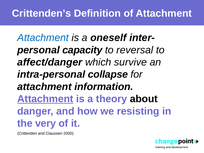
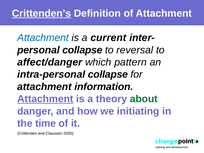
Crittenden’s underline: none -> present
oneself: oneself -> current
capacity at (82, 50): capacity -> collapse
survive: survive -> pattern
about colour: black -> green
resisting: resisting -> initiating
very: very -> time
